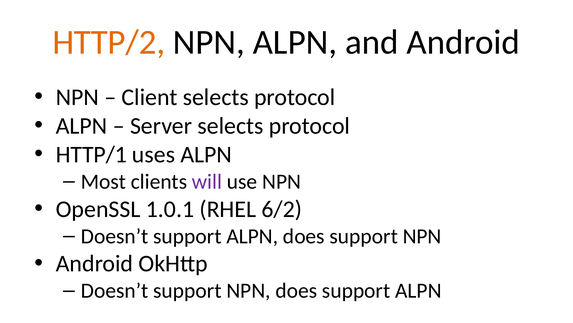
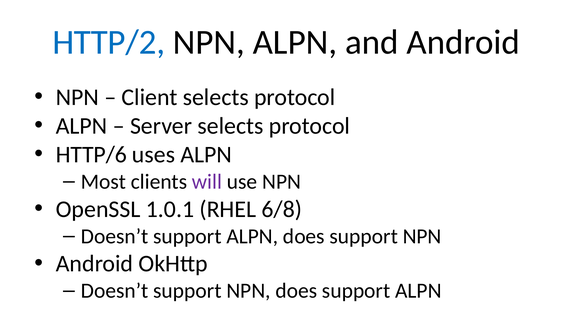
HTTP/2 colour: orange -> blue
HTTP/1: HTTP/1 -> HTTP/6
6/2: 6/2 -> 6/8
